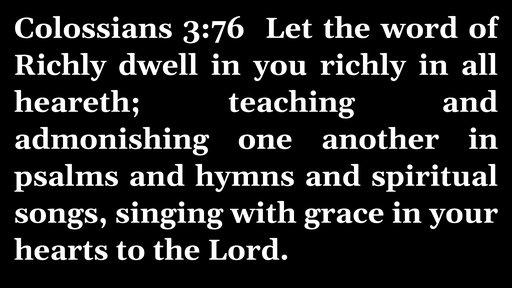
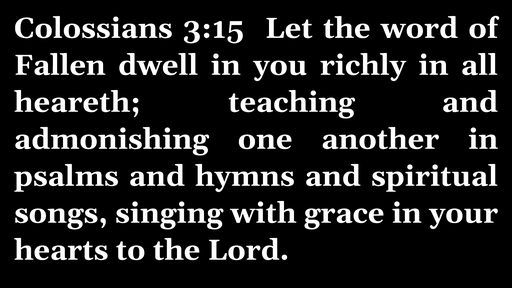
3:76: 3:76 -> 3:15
Richly at (60, 65): Richly -> Fallen
